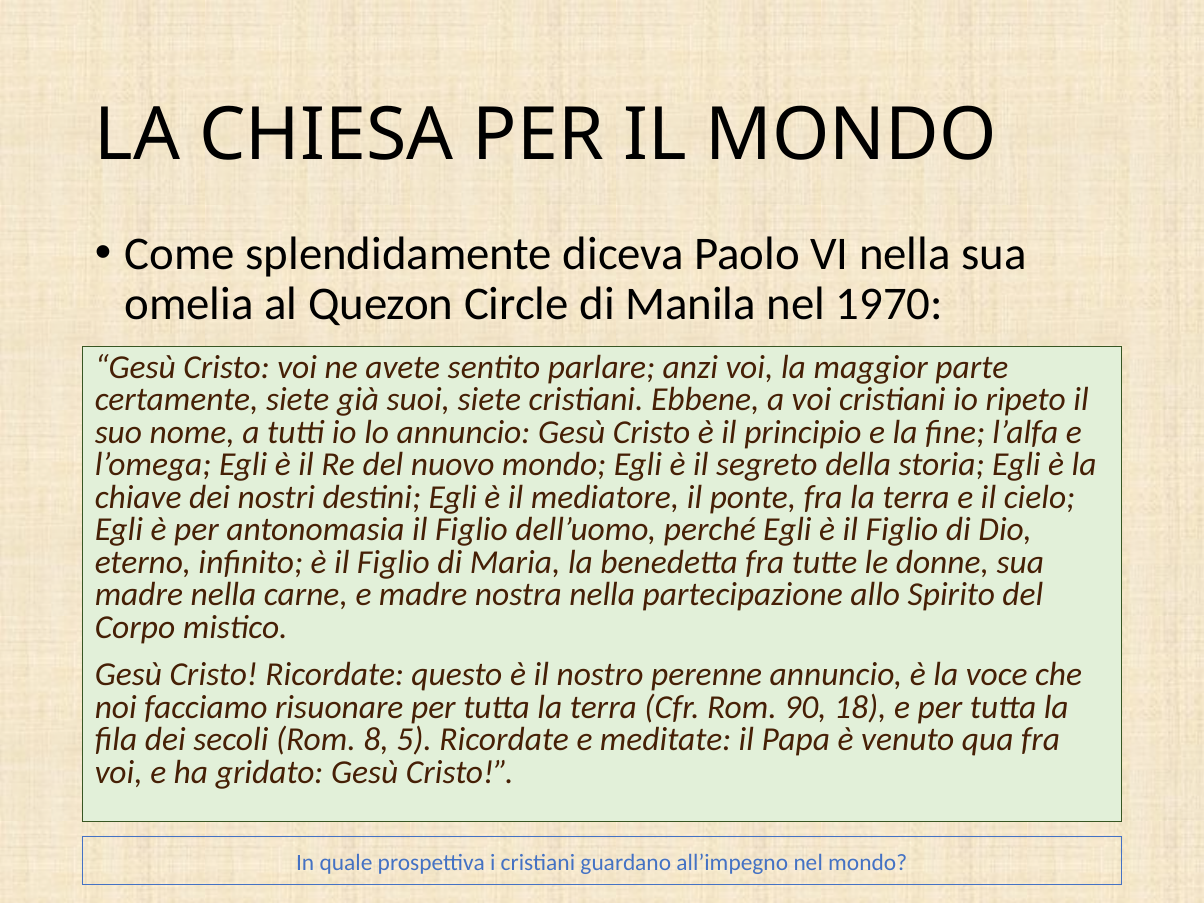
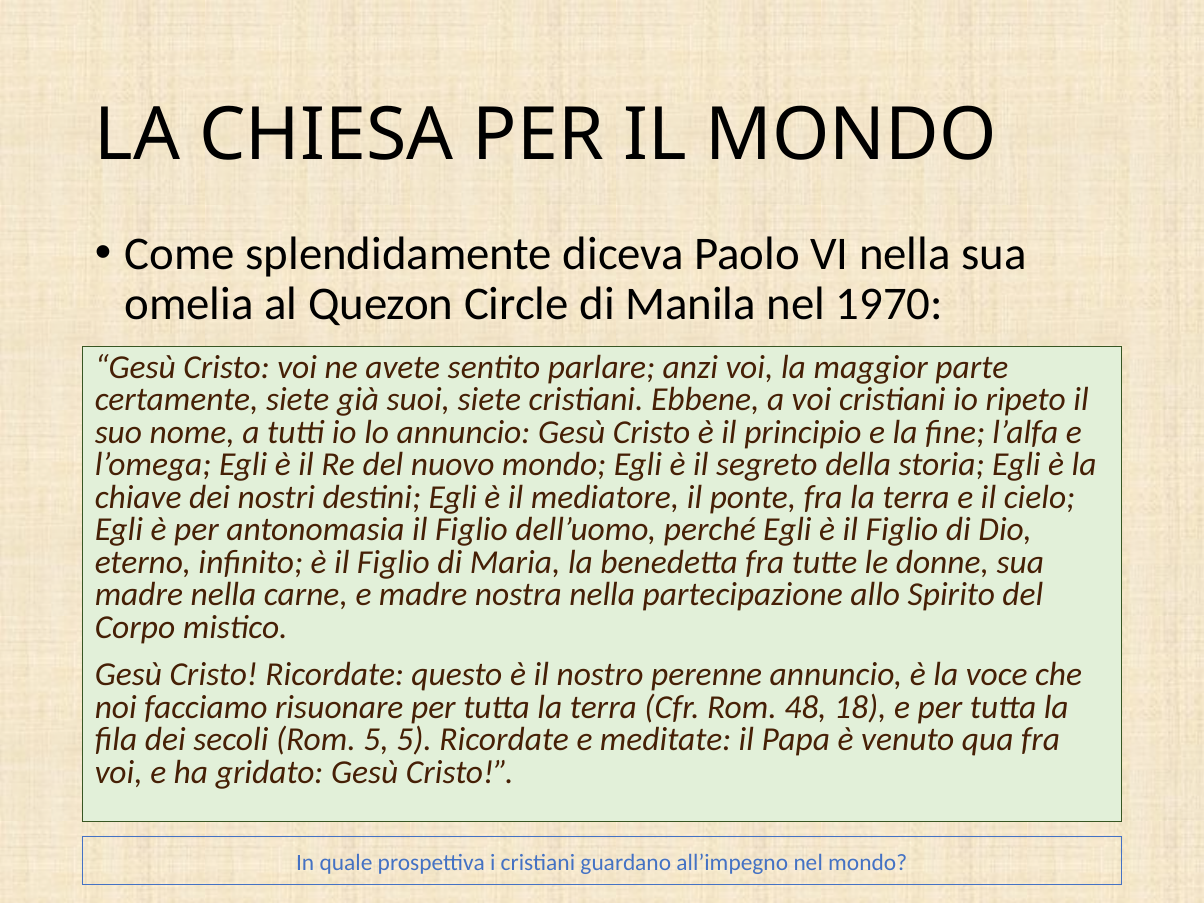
90: 90 -> 48
Rom 8: 8 -> 5
